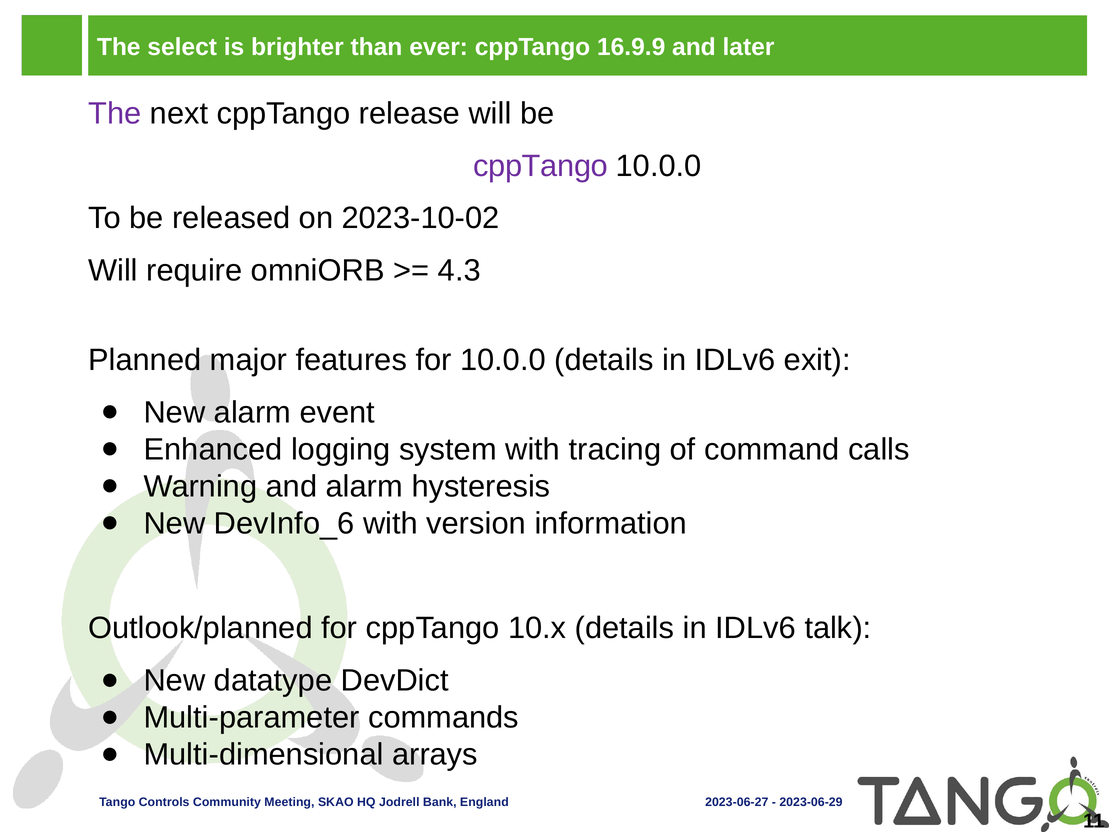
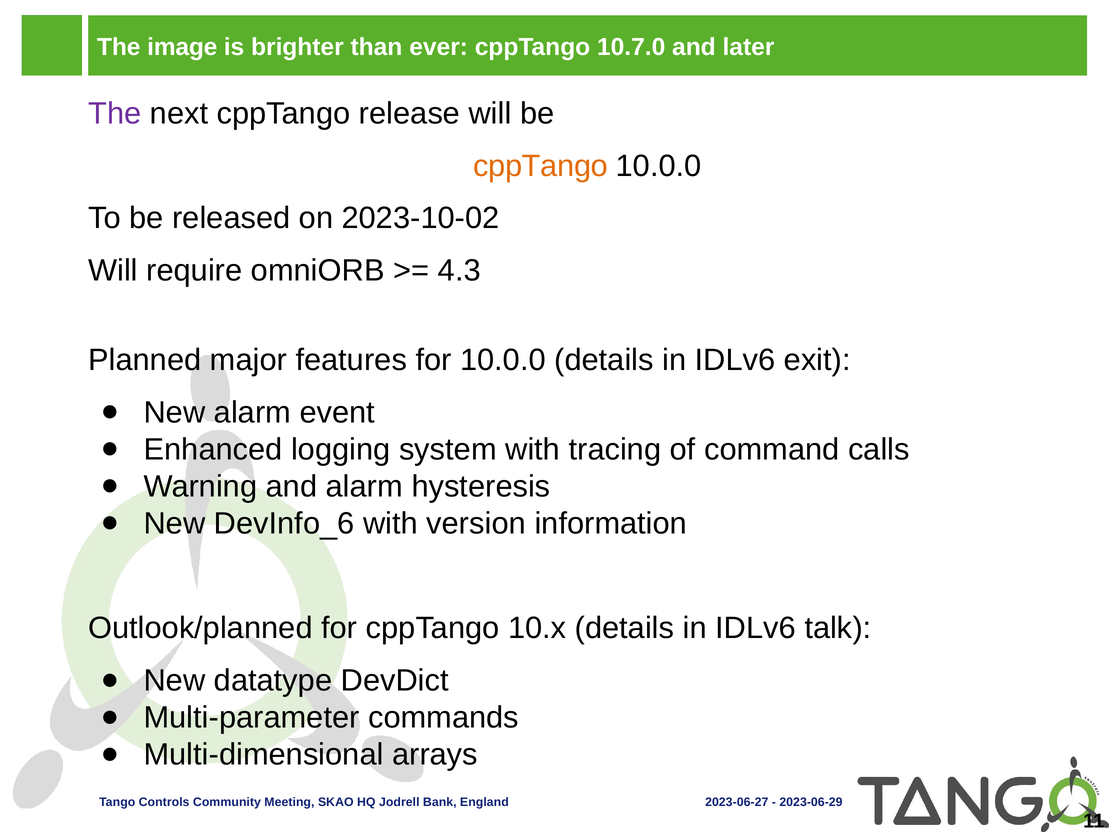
select: select -> image
16.9.9: 16.9.9 -> 10.7.0
cppTango at (541, 166) colour: purple -> orange
